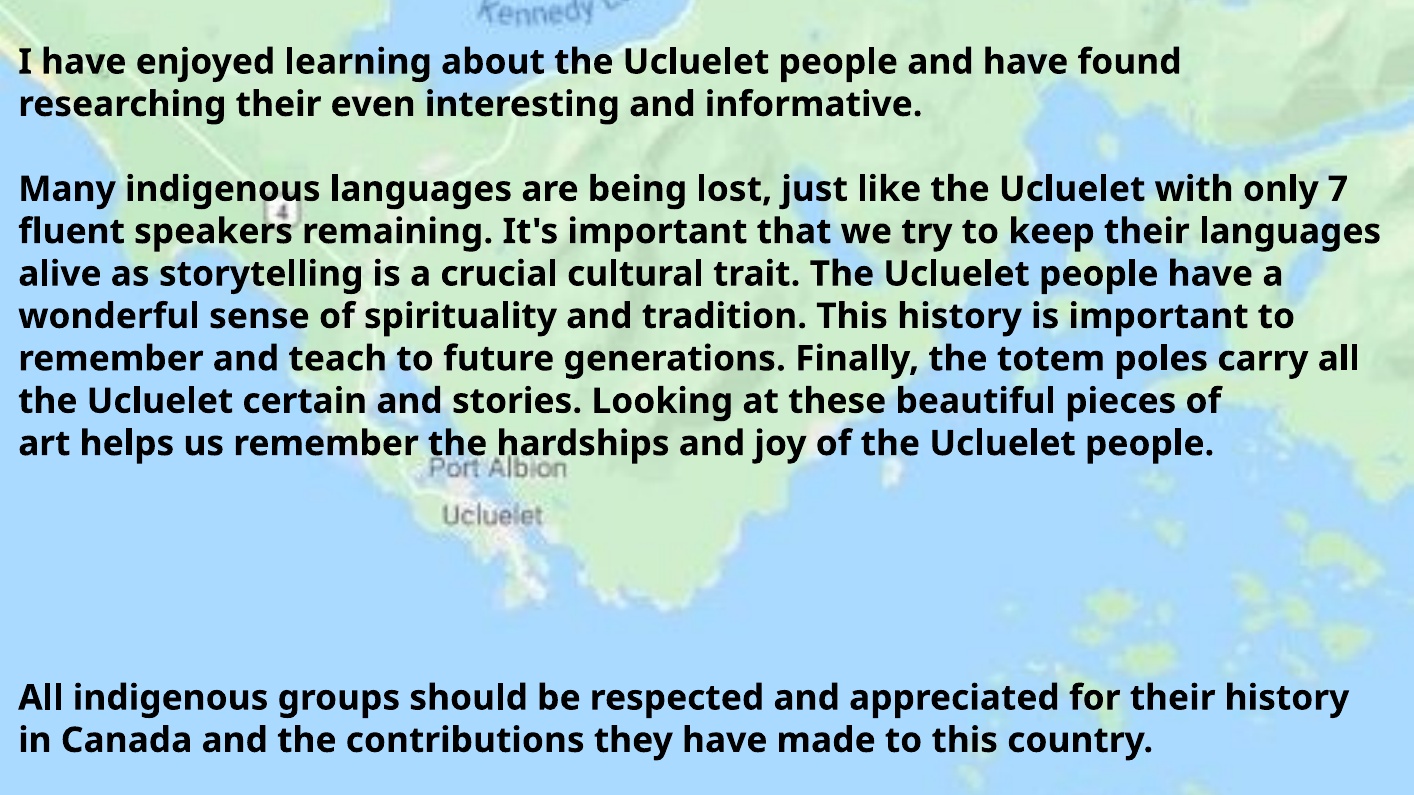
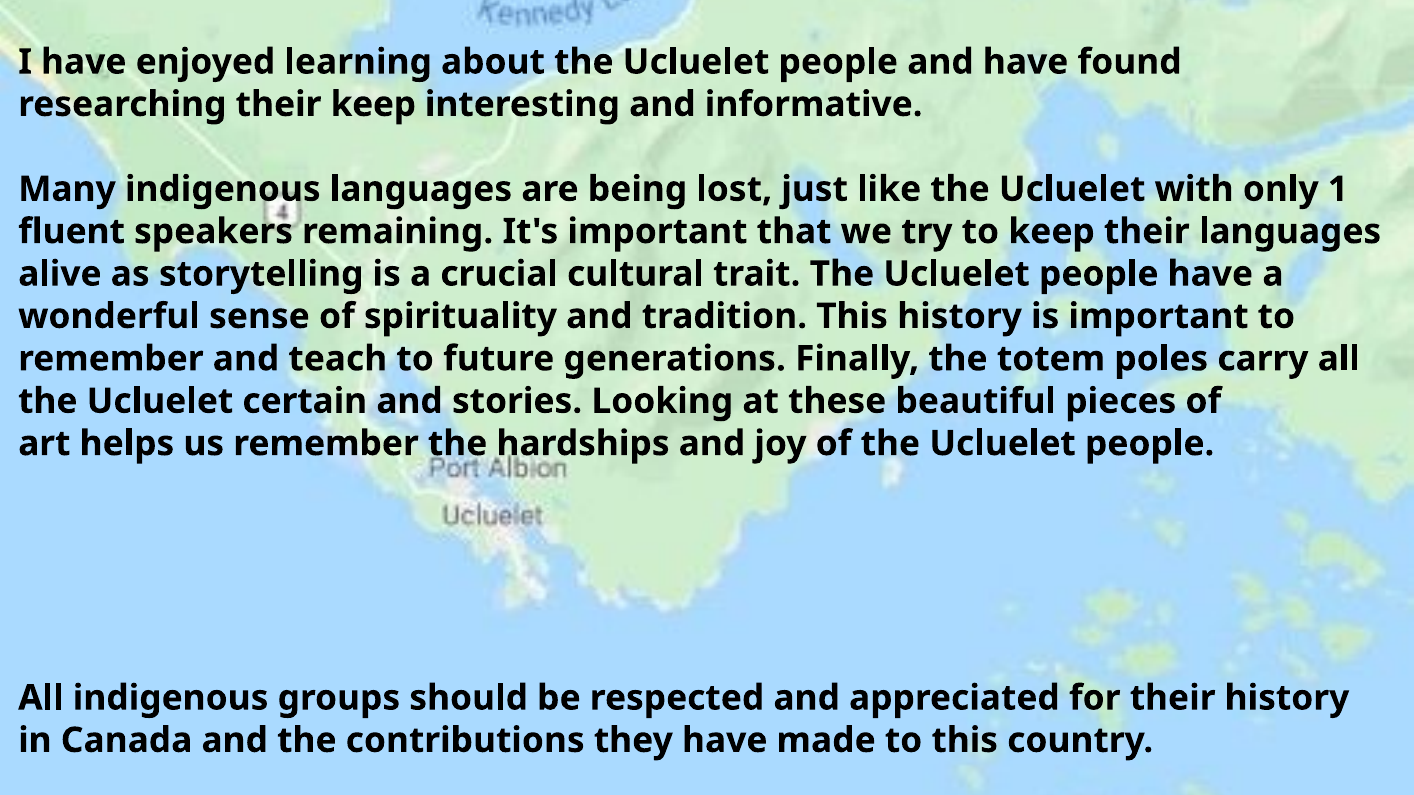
their even: even -> keep
7: 7 -> 1
